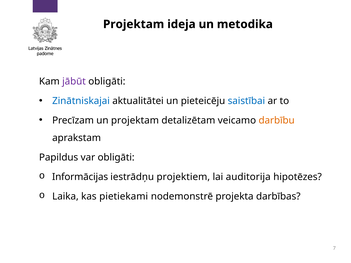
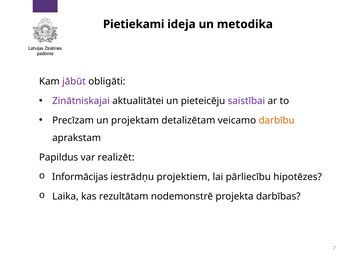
Projektam at (134, 24): Projektam -> Pietiekami
Zinātniskajai colour: blue -> purple
saistībai colour: blue -> purple
var obligāti: obligāti -> realizēt
auditorija: auditorija -> pārliecību
pietiekami: pietiekami -> rezultātam
